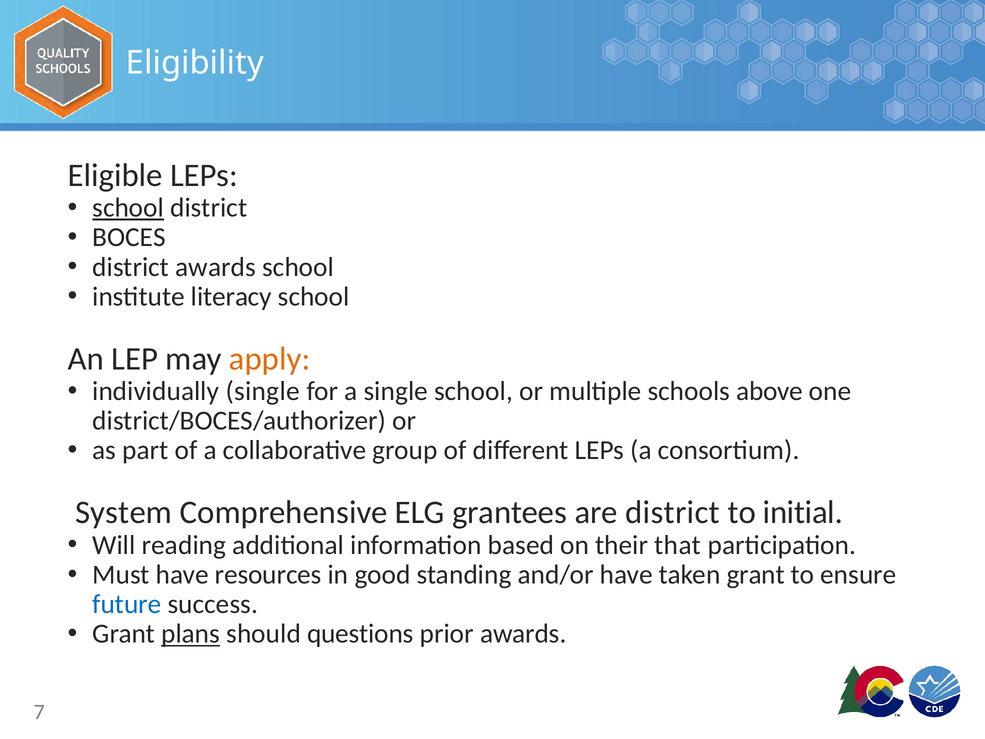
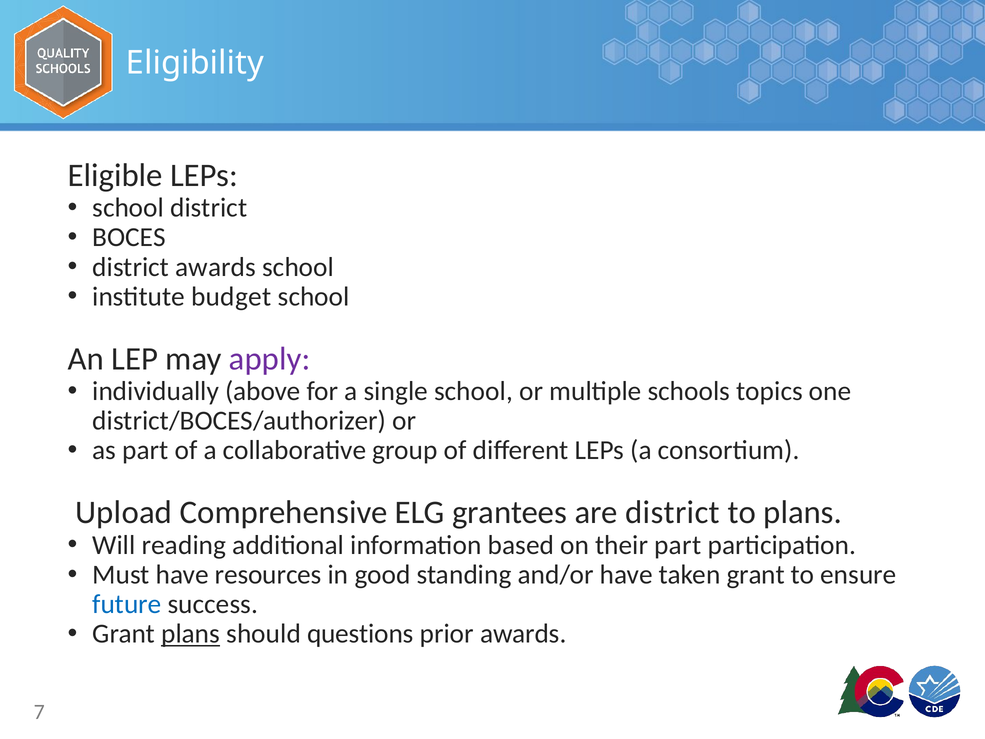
school at (128, 208) underline: present -> none
literacy: literacy -> budget
apply colour: orange -> purple
individually single: single -> above
above: above -> topics
System: System -> Upload
to initial: initial -> plans
their that: that -> part
